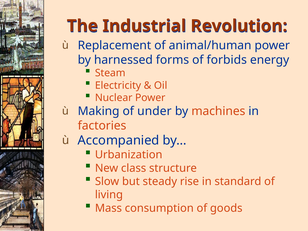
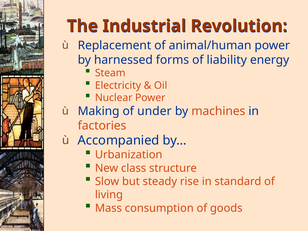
forbids: forbids -> liability
